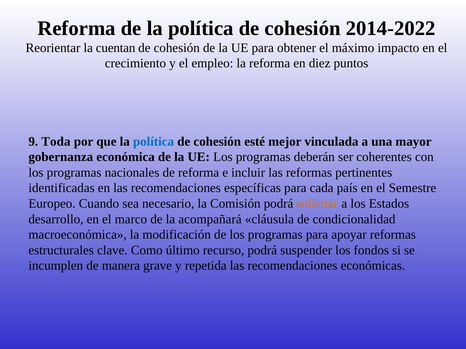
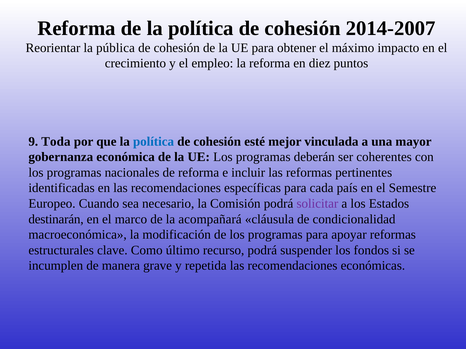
2014-2022: 2014-2022 -> 2014-2007
cuentan: cuentan -> pública
solicitar colour: orange -> purple
desarrollo: desarrollo -> destinarán
